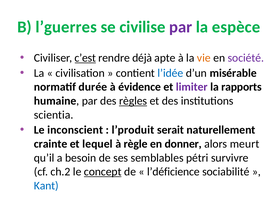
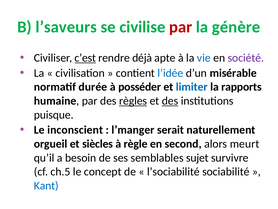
l’guerres: l’guerres -> l’saveurs
par at (181, 27) colour: purple -> red
espèce: espèce -> génère
vie colour: orange -> blue
évidence: évidence -> posséder
limiter colour: purple -> blue
des at (170, 101) underline: none -> present
scientia: scientia -> puisque
l’produit: l’produit -> l’manger
crainte: crainte -> orgueil
lequel: lequel -> siècles
donner: donner -> second
pétri: pétri -> sujet
ch.2: ch.2 -> ch.5
concept underline: present -> none
l’déficience: l’déficience -> l’sociabilité
